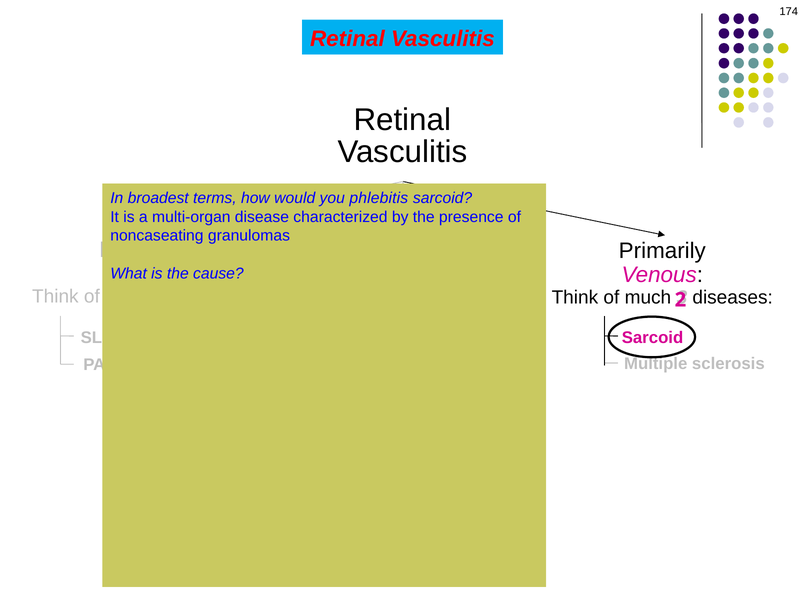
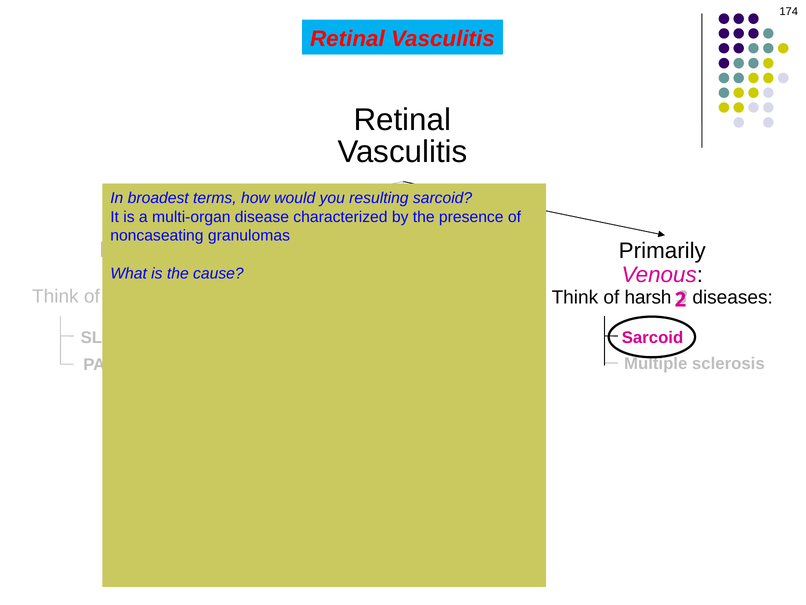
phlebitis: phlebitis -> resulting
of much: much -> harsh
